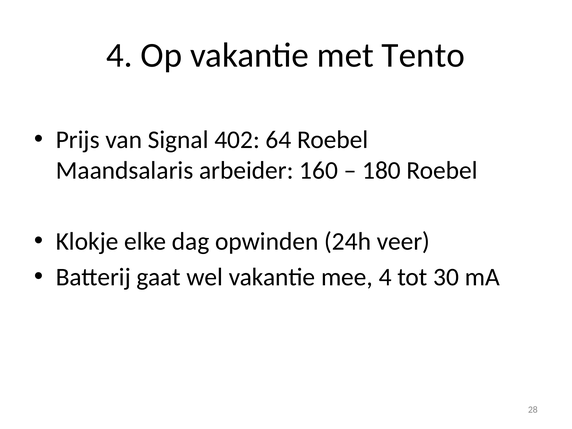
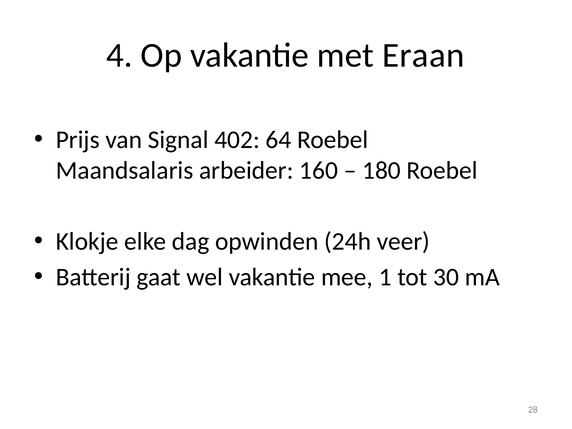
Tento: Tento -> Eraan
mee 4: 4 -> 1
